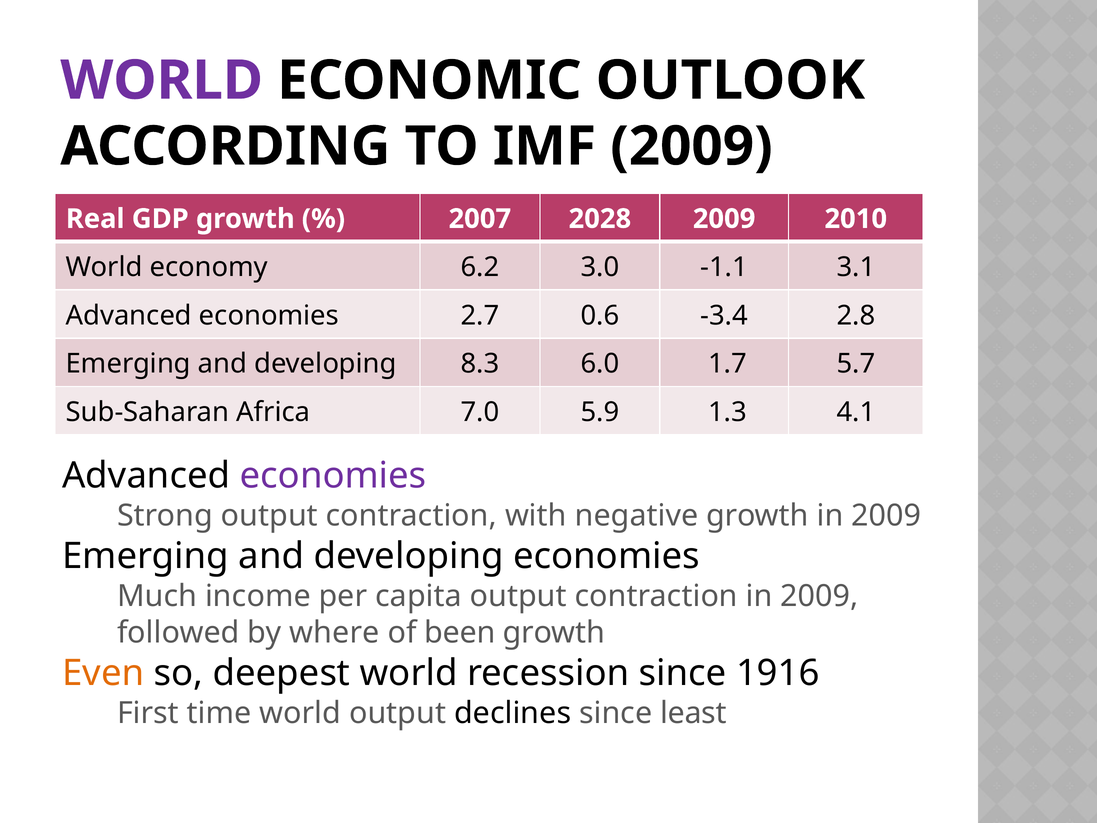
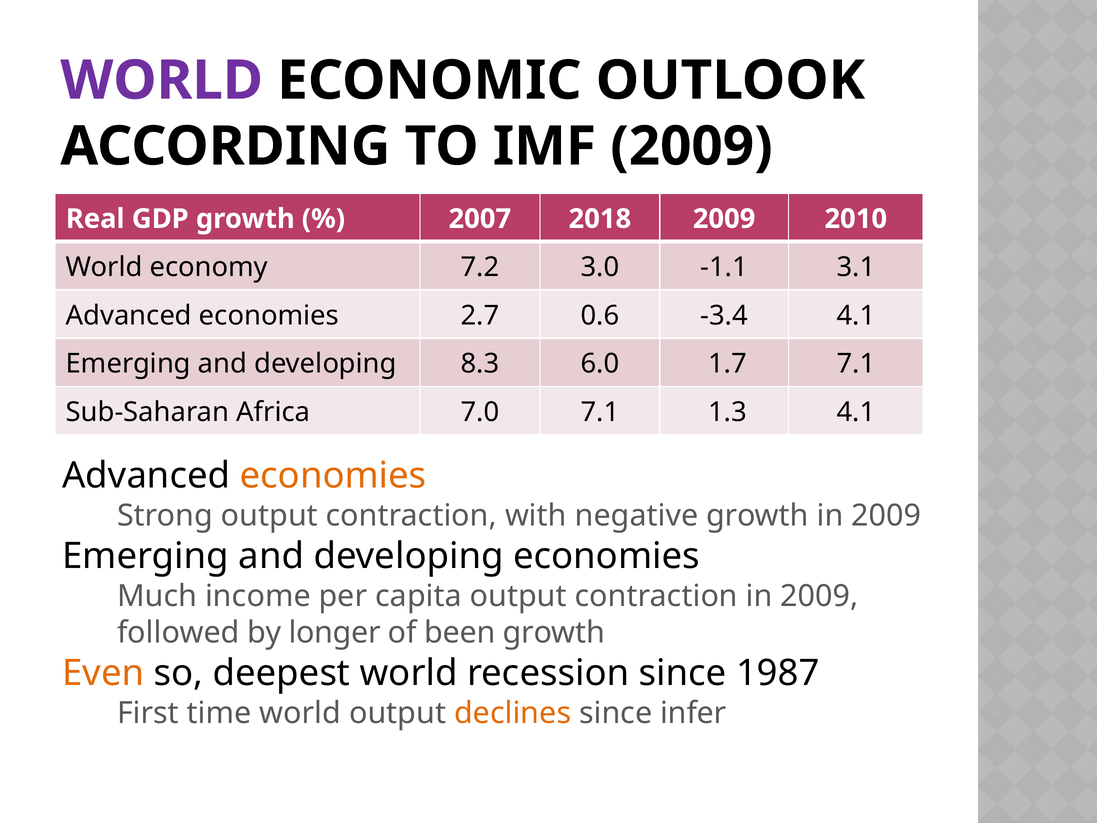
2028: 2028 -> 2018
6.2: 6.2 -> 7.2
-3.4 2.8: 2.8 -> 4.1
1.7 5.7: 5.7 -> 7.1
7.0 5.9: 5.9 -> 7.1
economies at (333, 476) colour: purple -> orange
where: where -> longer
1916: 1916 -> 1987
declines colour: black -> orange
least: least -> infer
